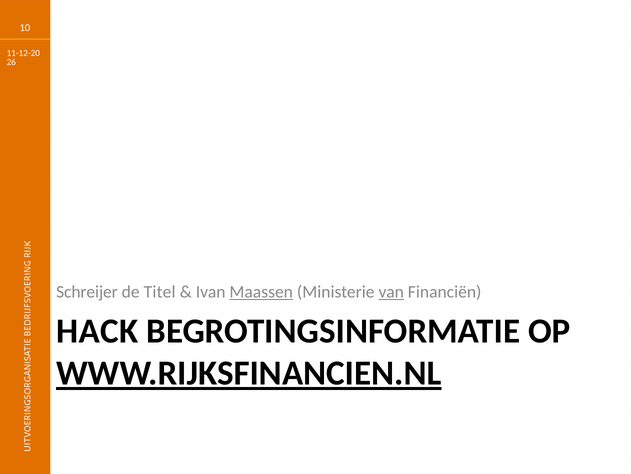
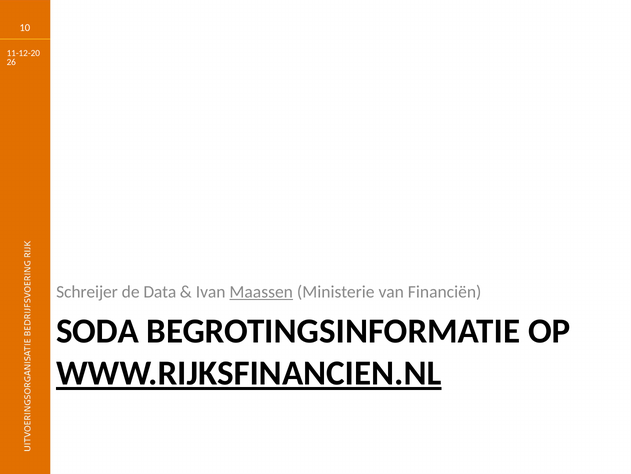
Titel: Titel -> Data
van underline: present -> none
HACK: HACK -> SODA
